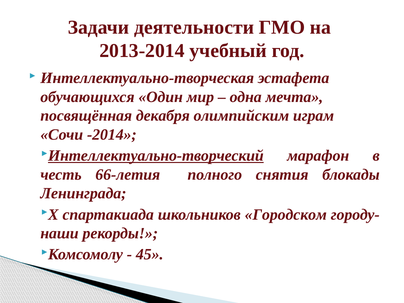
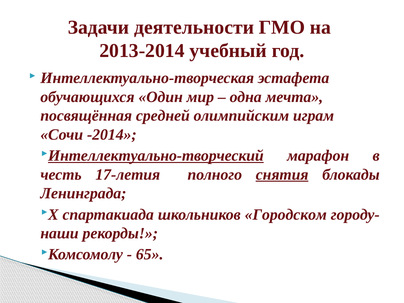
декабря: декабря -> средней
66-летия: 66-летия -> 17-летия
снятия underline: none -> present
45: 45 -> 65
